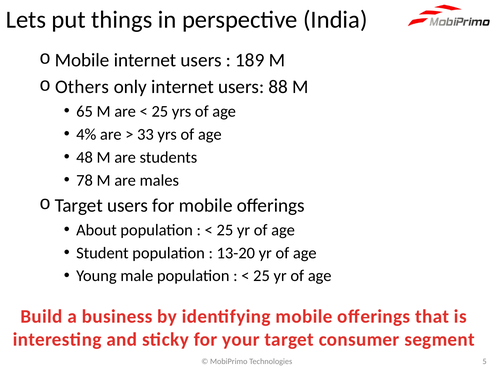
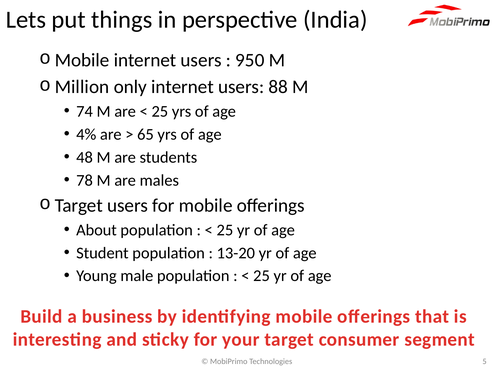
189: 189 -> 950
Others: Others -> Million
65: 65 -> 74
33: 33 -> 65
